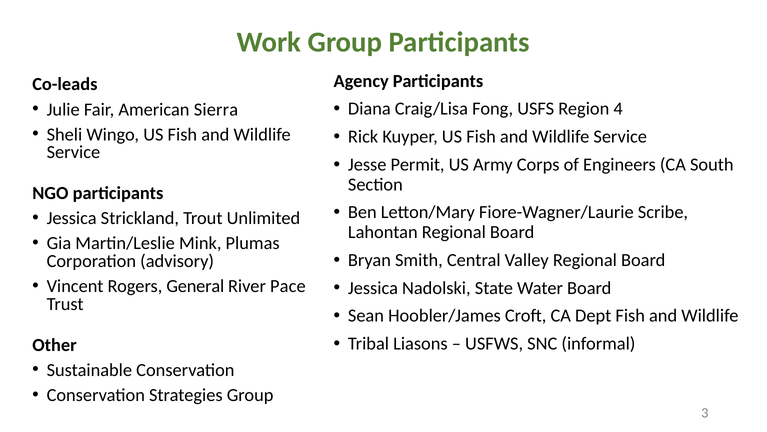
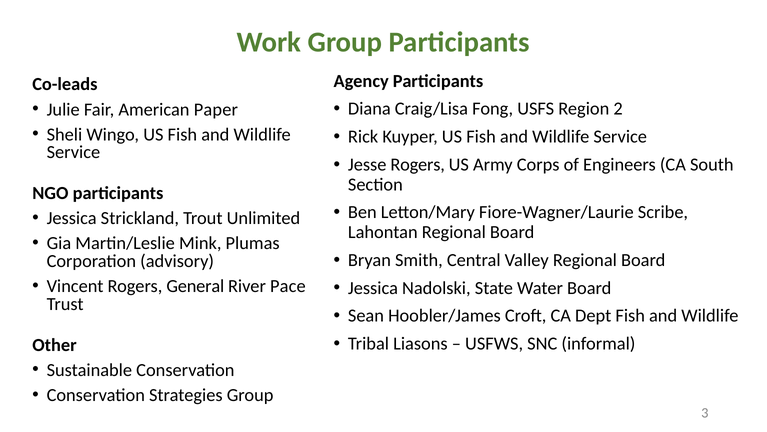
4: 4 -> 2
Sierra: Sierra -> Paper
Jesse Permit: Permit -> Rogers
